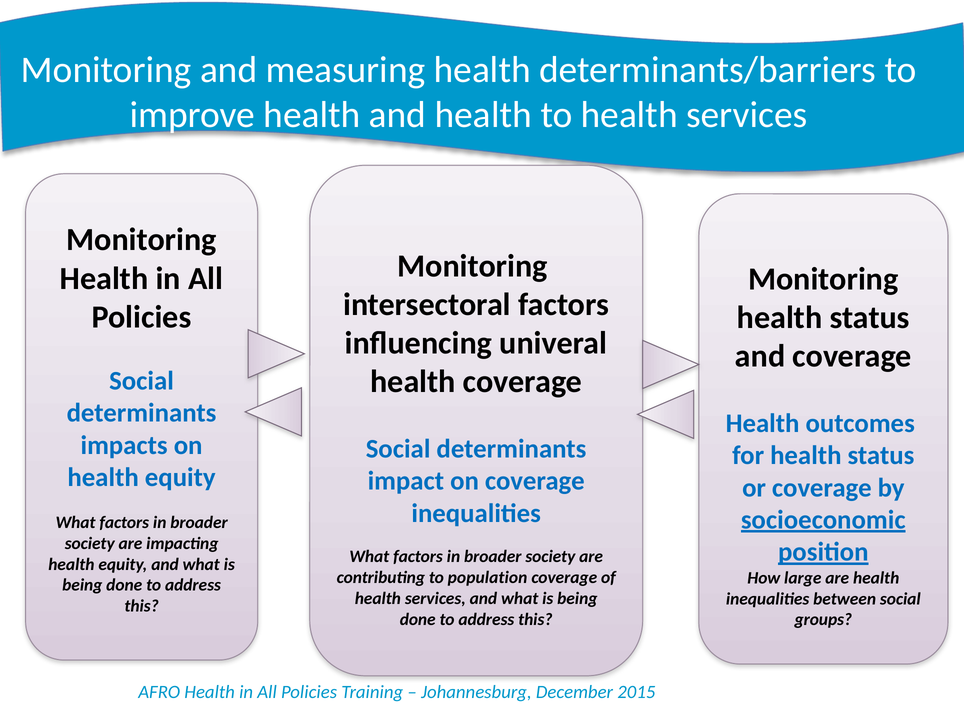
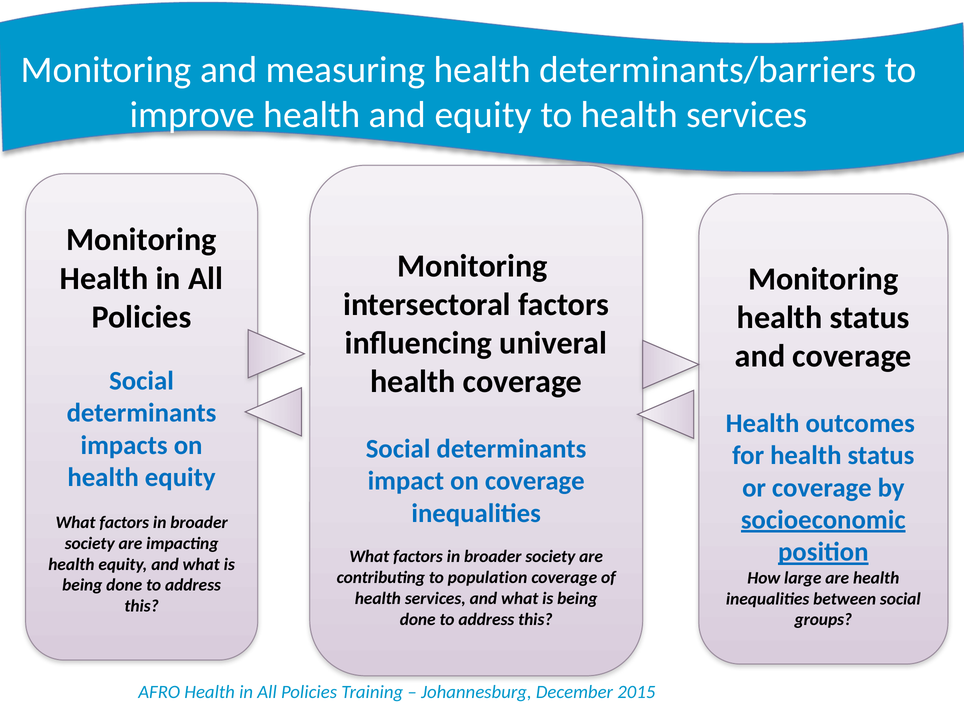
and health: health -> equity
